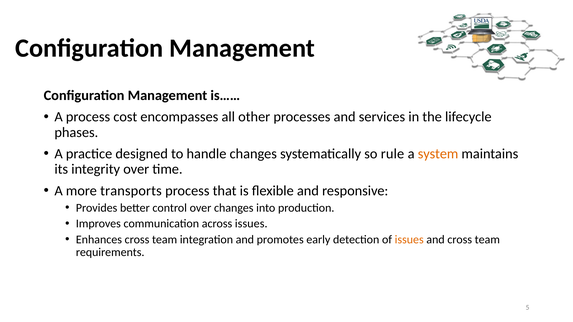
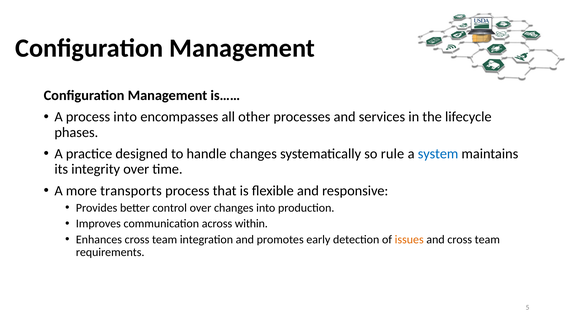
process cost: cost -> into
system colour: orange -> blue
across issues: issues -> within
